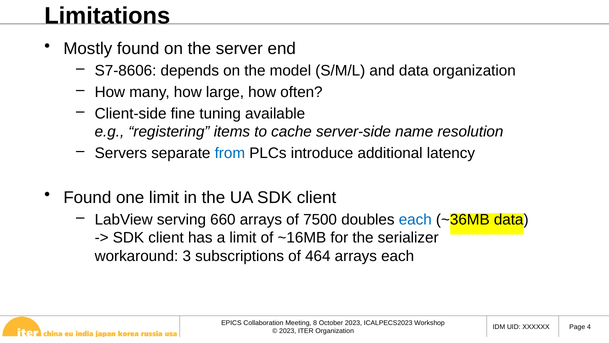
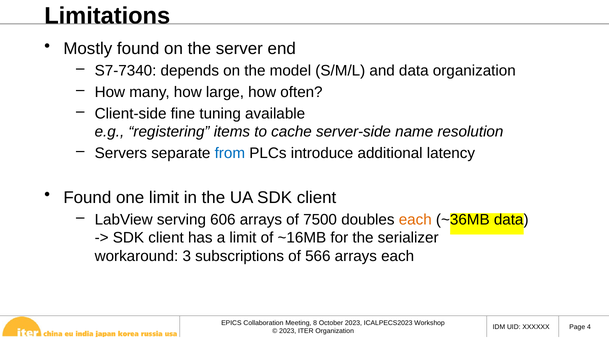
S7-8606: S7-8606 -> S7-7340
660: 660 -> 606
each at (415, 219) colour: blue -> orange
464: 464 -> 566
